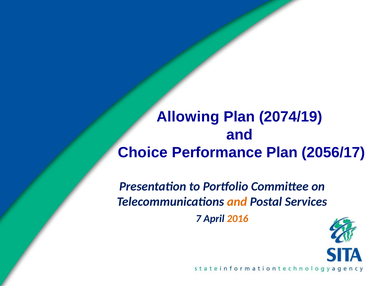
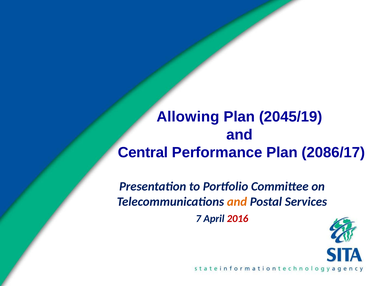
2074/19: 2074/19 -> 2045/19
Choice: Choice -> Central
2056/17: 2056/17 -> 2086/17
2016 colour: orange -> red
